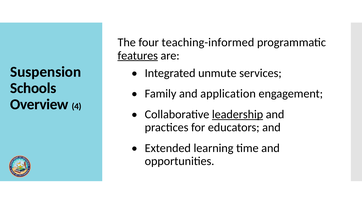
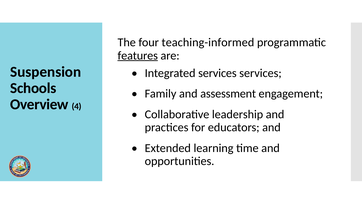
Integrated unmute: unmute -> services
application: application -> assessment
leadership underline: present -> none
